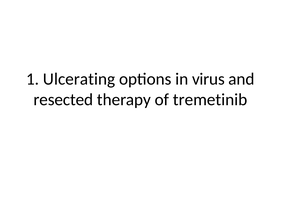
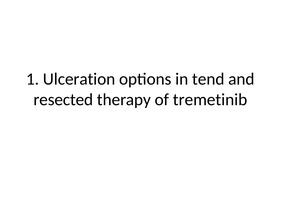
Ulcerating: Ulcerating -> Ulceration
virus: virus -> tend
